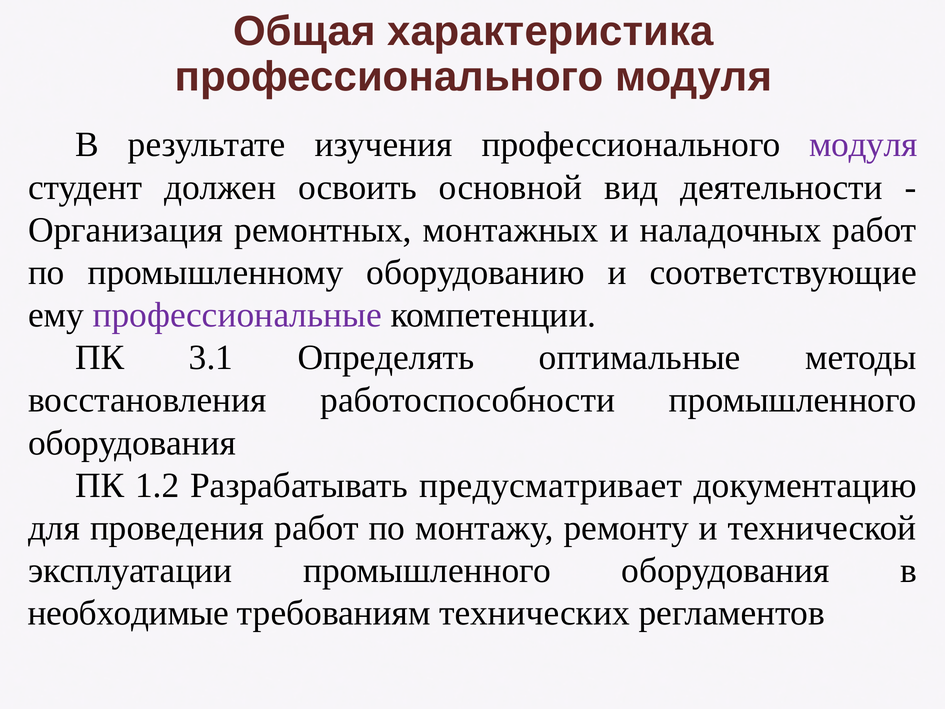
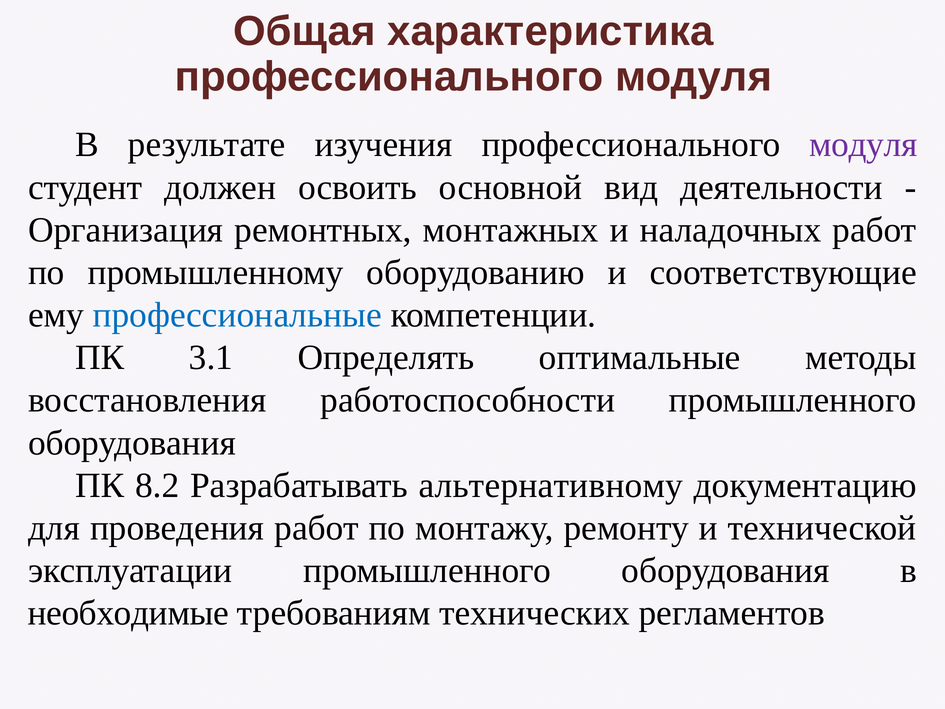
профессиональные colour: purple -> blue
1.2: 1.2 -> 8.2
предусматривает: предусматривает -> альтернативному
